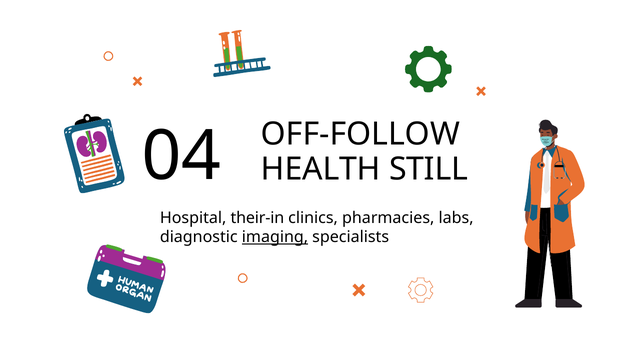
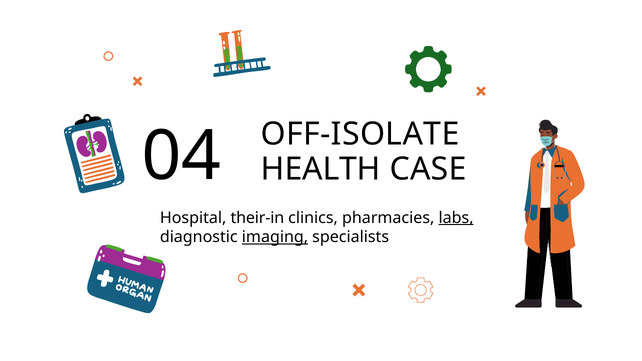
OFF-FOLLOW: OFF-FOLLOW -> OFF-ISOLATE
STILL: STILL -> CASE
labs underline: none -> present
